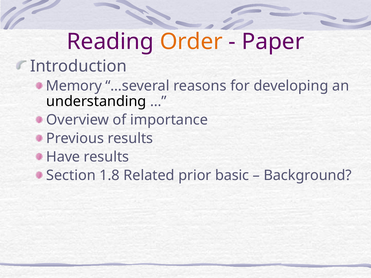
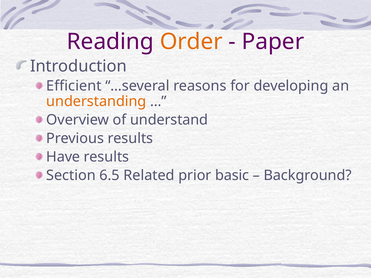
Memory: Memory -> Efficient
understanding colour: black -> orange
importance: importance -> understand
1.8: 1.8 -> 6.5
